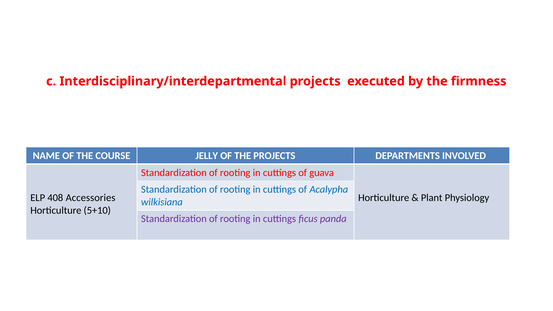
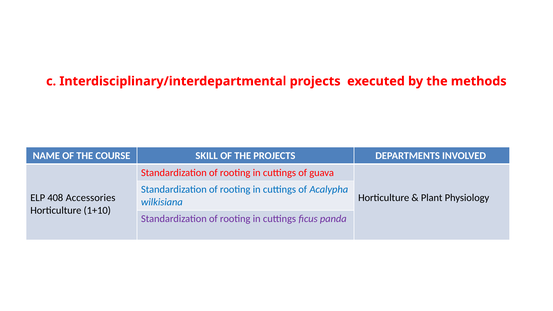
firmness: firmness -> methods
JELLY: JELLY -> SKILL
5+10: 5+10 -> 1+10
